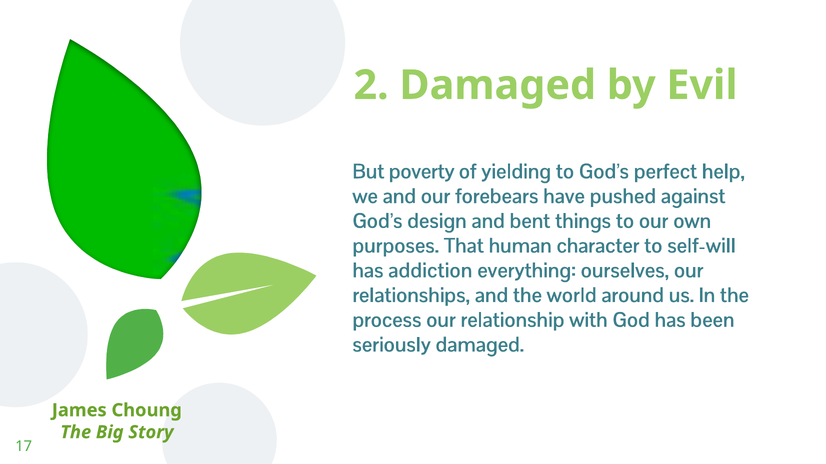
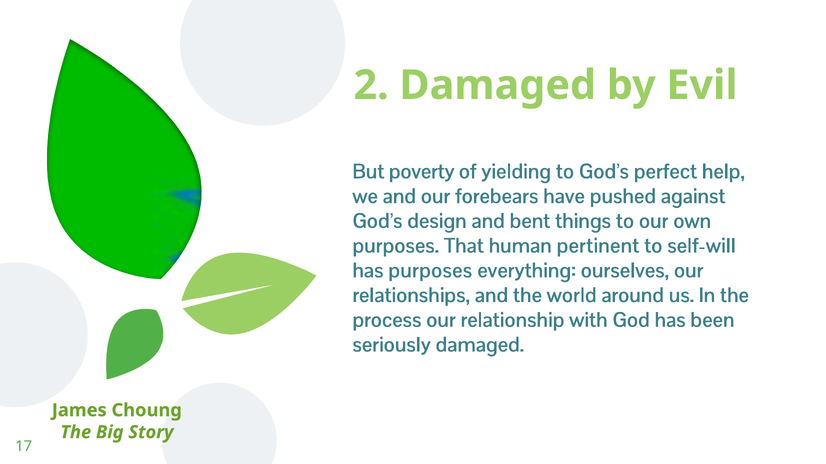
character: character -> pertinent
has addiction: addiction -> purposes
